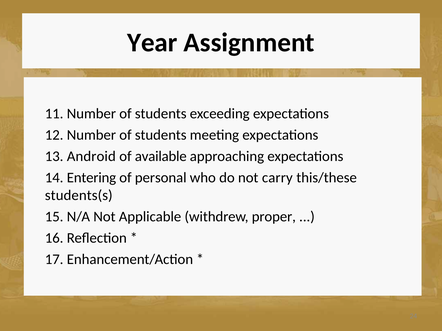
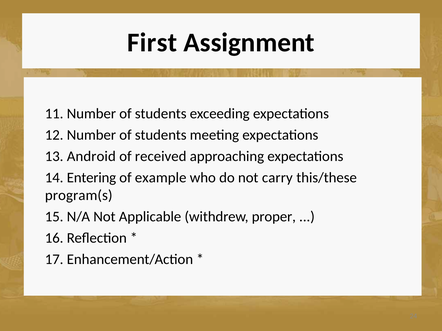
Year: Year -> First
available: available -> received
personal: personal -> example
students(s: students(s -> program(s
